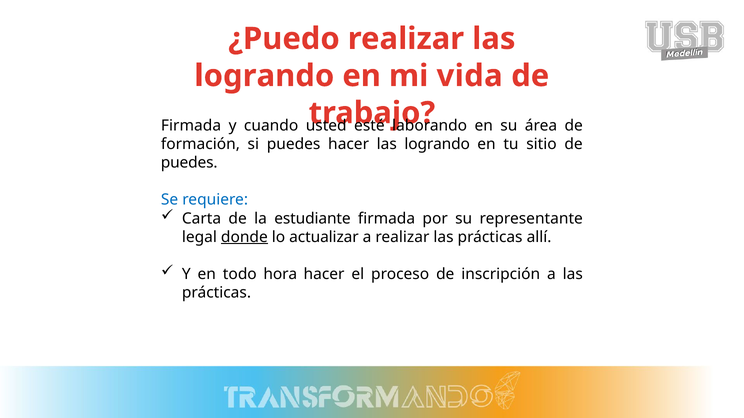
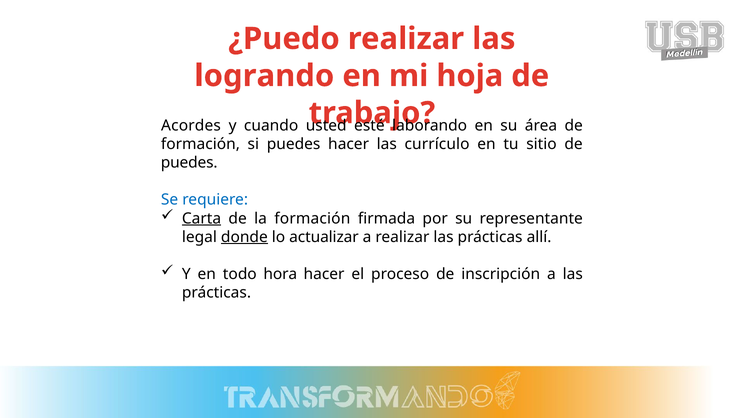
vida: vida -> hoja
Firmada at (191, 126): Firmada -> Acordes
hacer las logrando: logrando -> currículo
Carta underline: none -> present
la estudiante: estudiante -> formación
